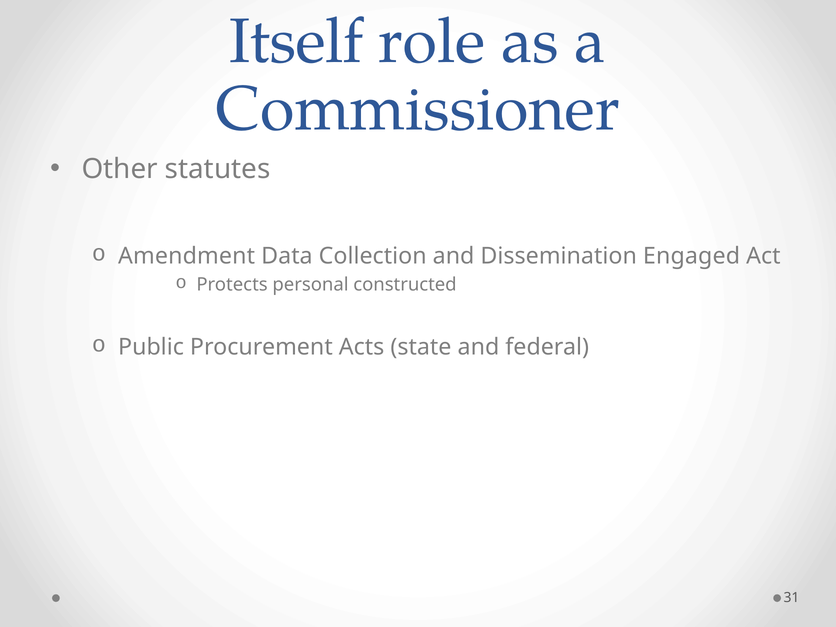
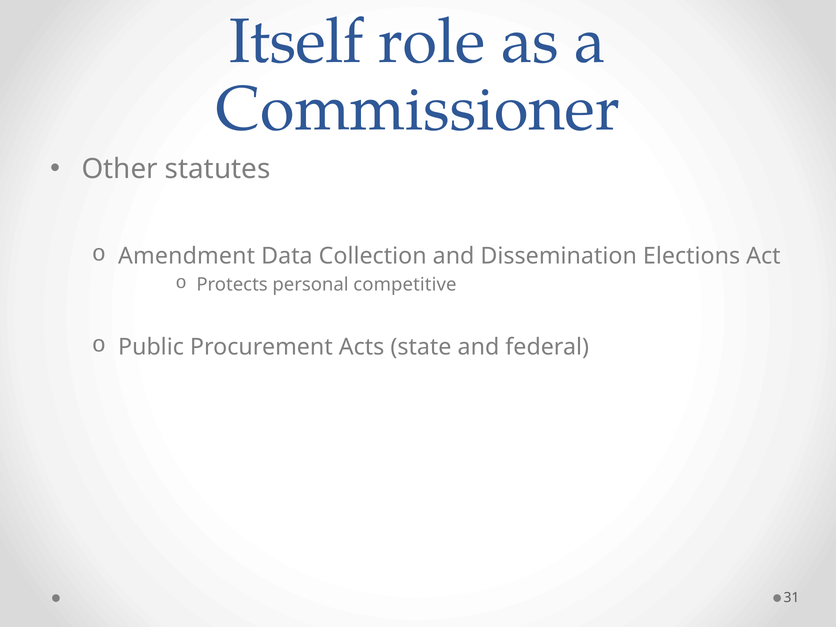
Engaged: Engaged -> Elections
constructed: constructed -> competitive
